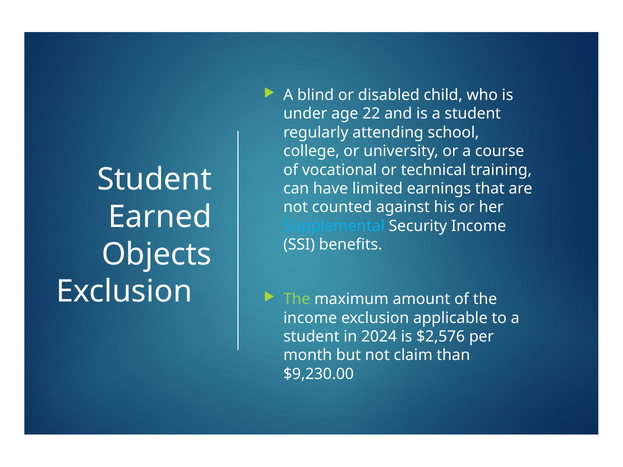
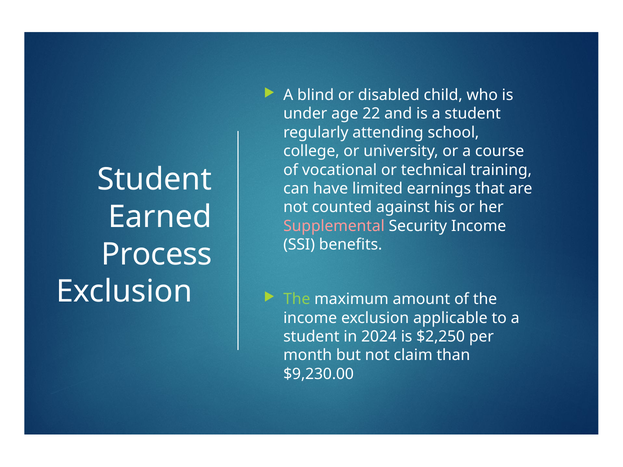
Supplemental colour: light blue -> pink
Objects: Objects -> Process
$2,576: $2,576 -> $2,250
